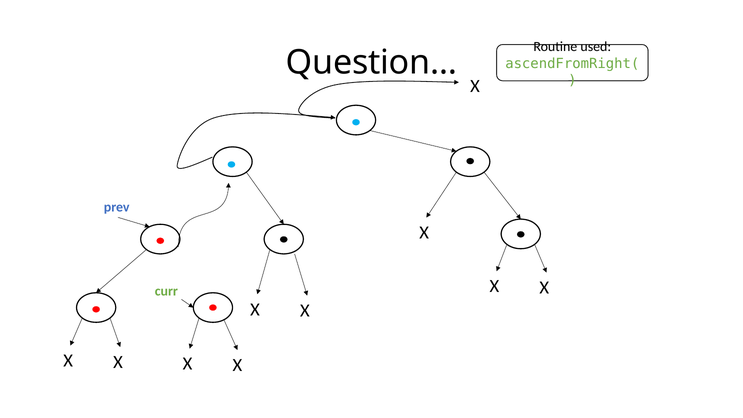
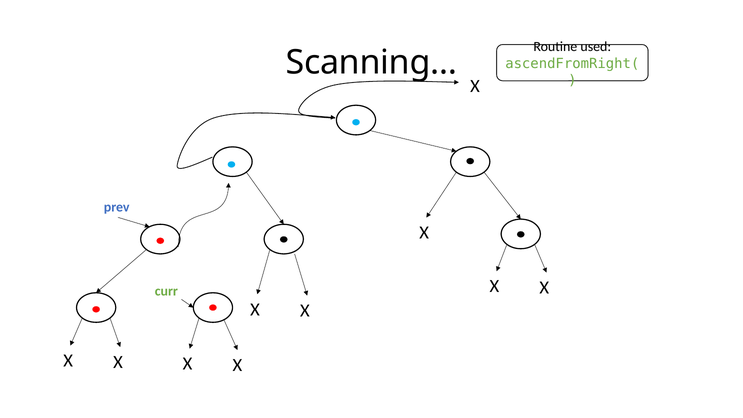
Question…: Question… -> Scanning…
